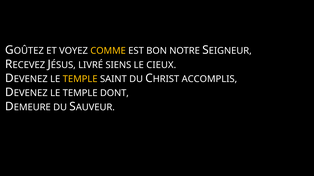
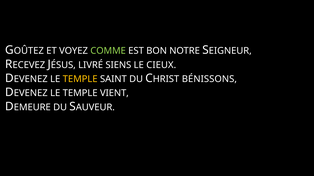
COMME colour: yellow -> light green
ACCOMPLIS: ACCOMPLIS -> BÉNISSONS
DONT: DONT -> VIENT
